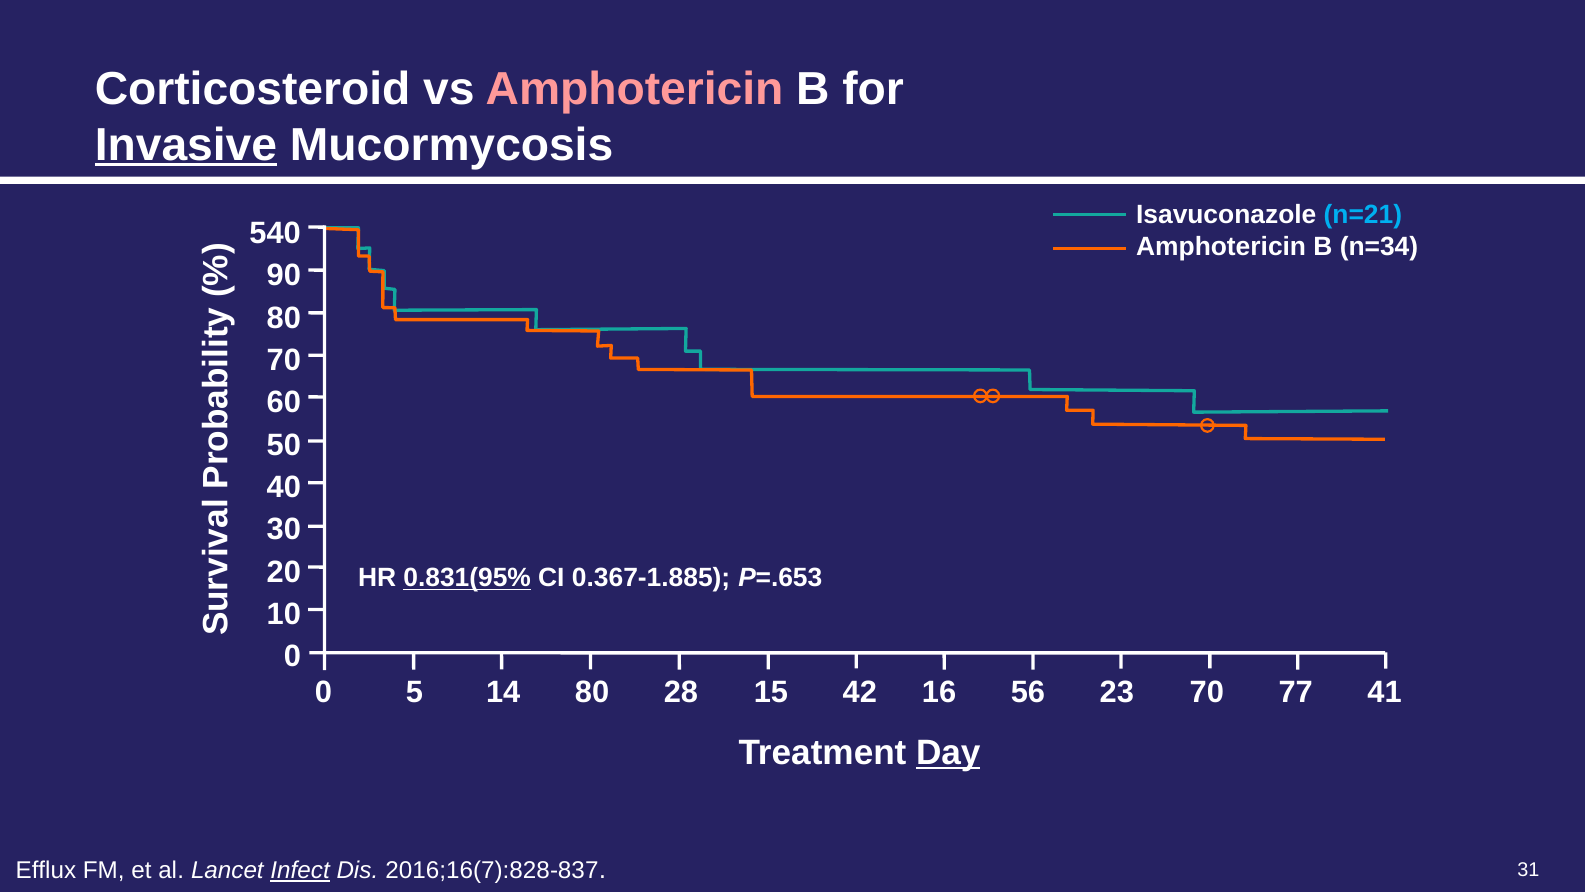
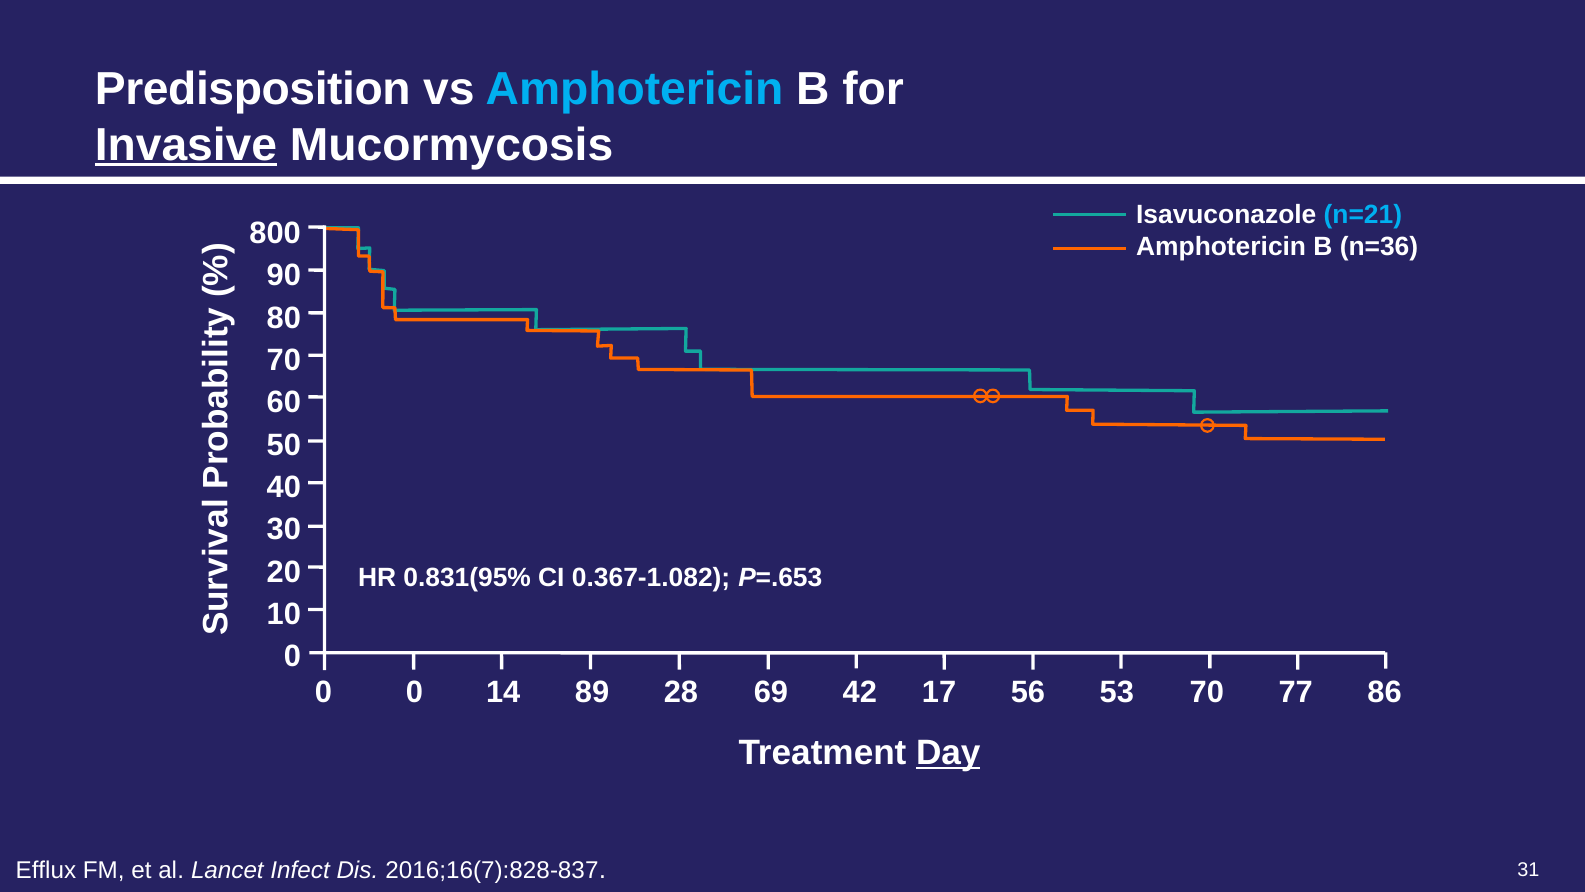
Corticosteroid: Corticosteroid -> Predisposition
Amphotericin at (635, 89) colour: pink -> light blue
n=34: n=34 -> n=36
540: 540 -> 800
0.831(95% underline: present -> none
0.367-1.885: 0.367-1.885 -> 0.367-1.082
0 5: 5 -> 0
14 80: 80 -> 89
15: 15 -> 69
16: 16 -> 17
23: 23 -> 53
41: 41 -> 86
Infect underline: present -> none
